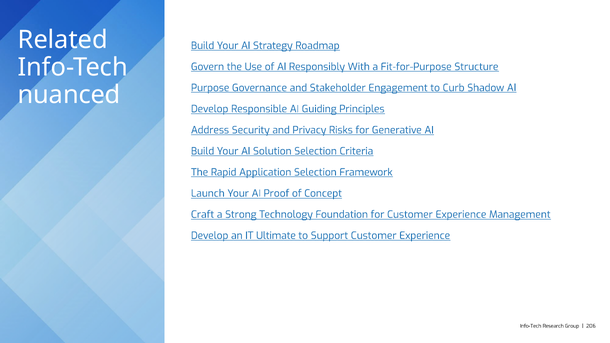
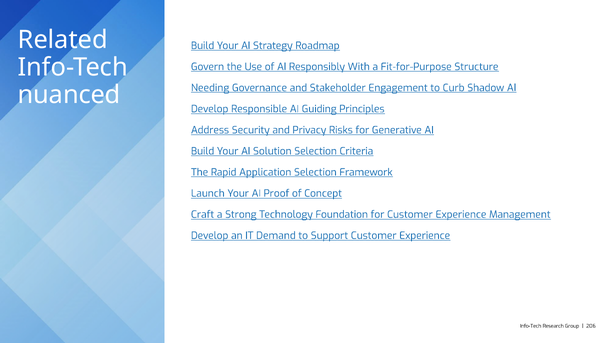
Purpose: Purpose -> Needing
Ultimate: Ultimate -> Demand
